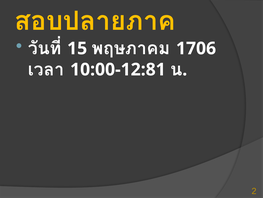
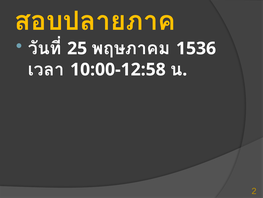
15: 15 -> 25
1706: 1706 -> 1536
10:00-12:81: 10:00-12:81 -> 10:00-12:58
